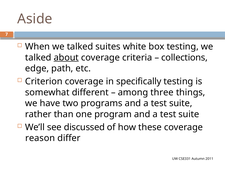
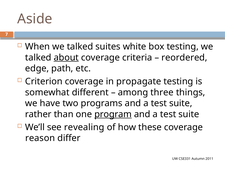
collections: collections -> reordered
specifically: specifically -> propagate
program underline: none -> present
discussed: discussed -> revealing
